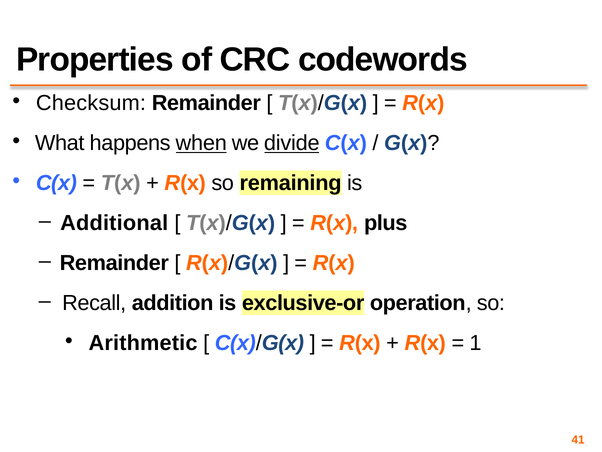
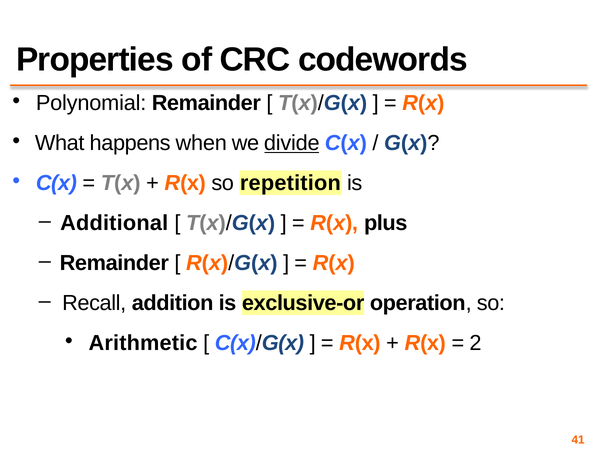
Checksum: Checksum -> Polynomial
when underline: present -> none
remaining: remaining -> repetition
1: 1 -> 2
